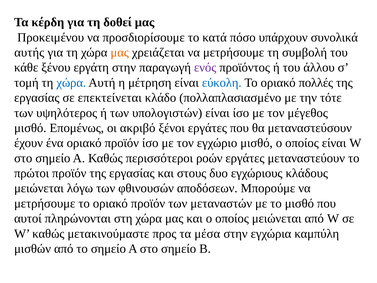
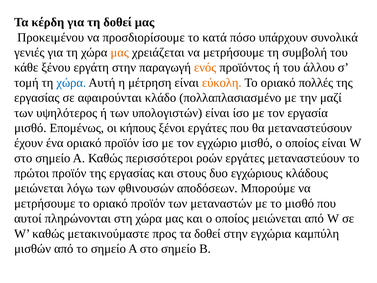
αυτής: αυτής -> γενιές
ενός colour: purple -> orange
εύκολη colour: blue -> orange
επεκτείνεται: επεκτείνεται -> αφαιρούνται
τότε: τότε -> μαζί
μέγεθος: μέγεθος -> εργασία
ακριβό: ακριβό -> κήπους
τα μέσα: μέσα -> δοθεί
